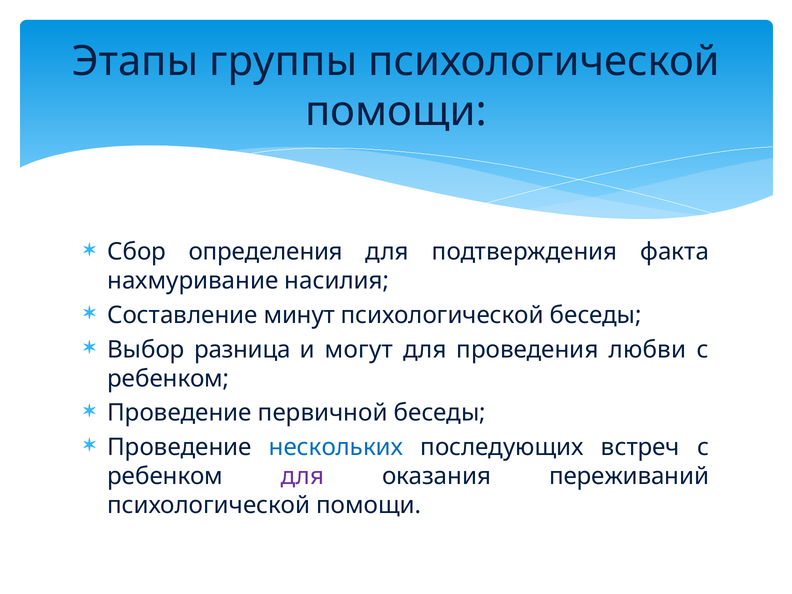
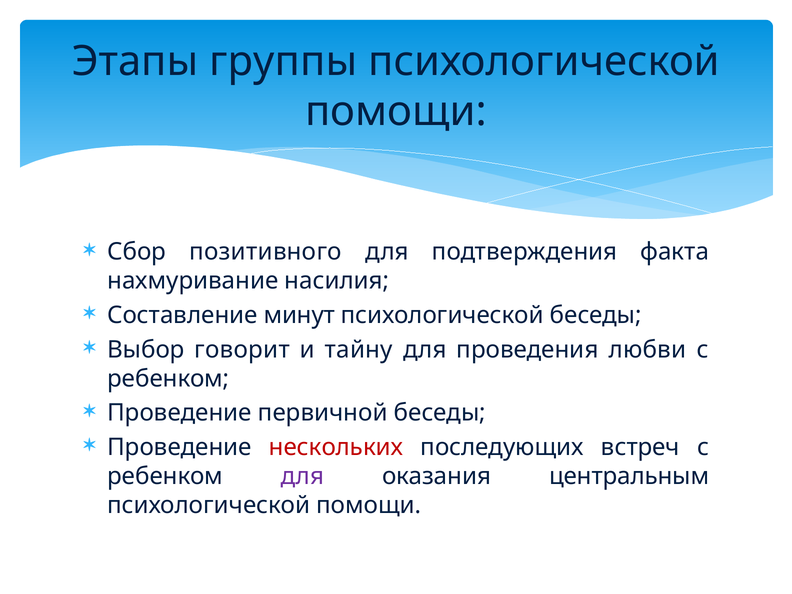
определения: определения -> позитивного
разница: разница -> говорит
могут: могут -> тайну
нескольких colour: blue -> red
переживаний: переживаний -> центральным
